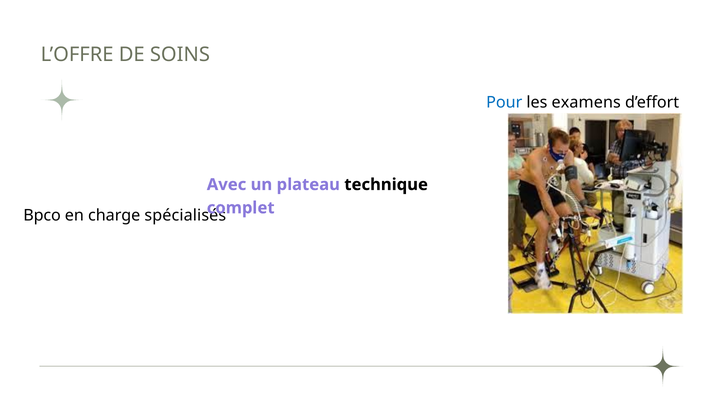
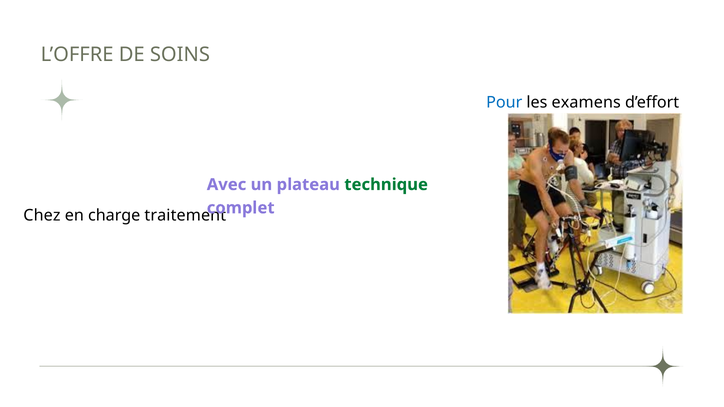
technique colour: black -> green
Bpco: Bpco -> Chez
spécialisés: spécialisés -> traitement
